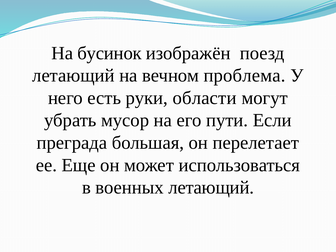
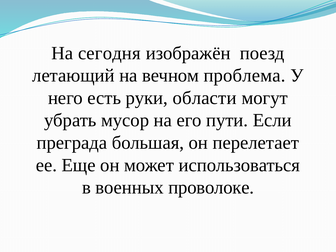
бусинок: бусинок -> сегодня
военных летающий: летающий -> проволоке
